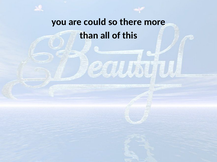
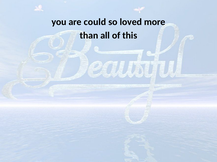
there: there -> loved
